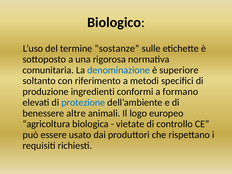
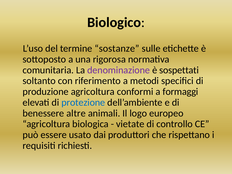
denominazione colour: blue -> purple
superiore: superiore -> sospettati
produzione ingredienti: ingredienti -> agricoltura
formano: formano -> formaggi
